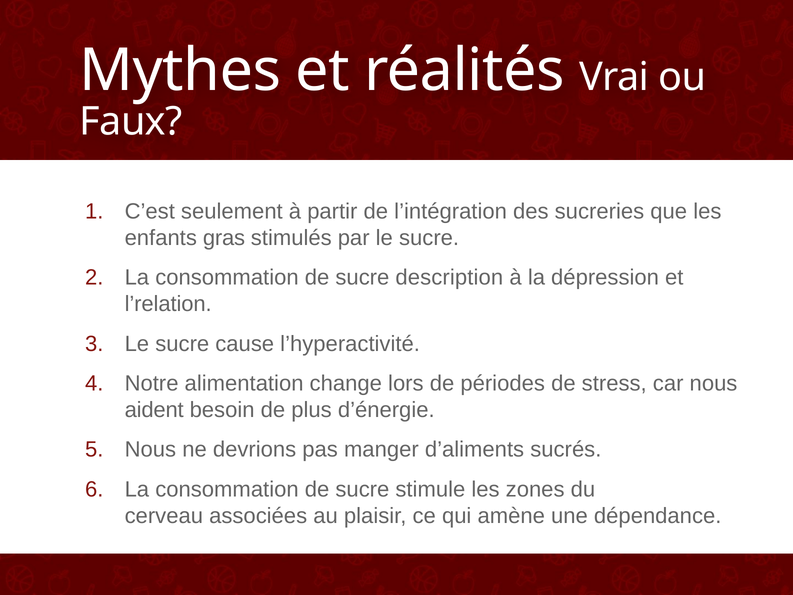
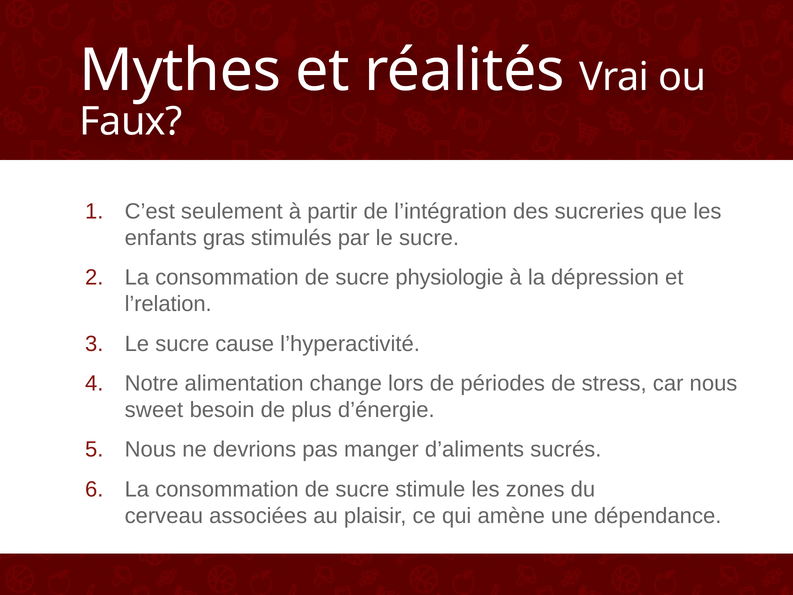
description: description -> physiologie
aident: aident -> sweet
